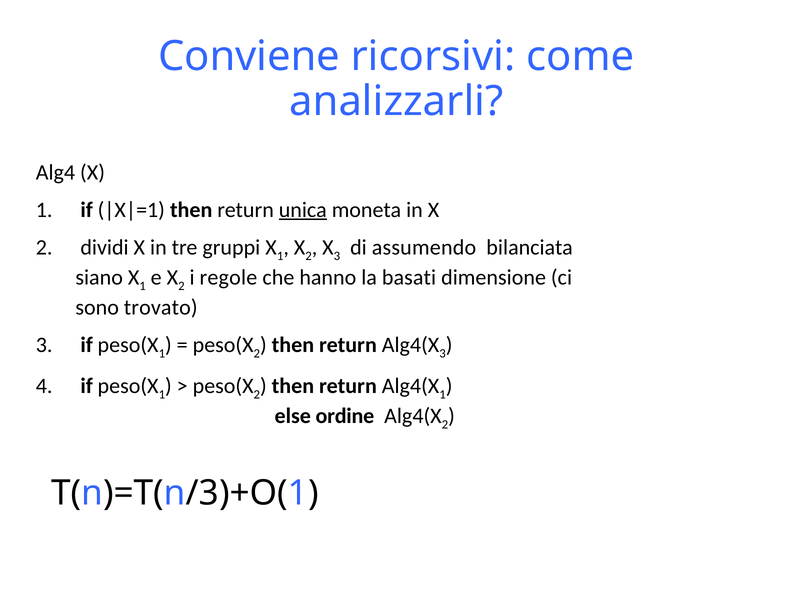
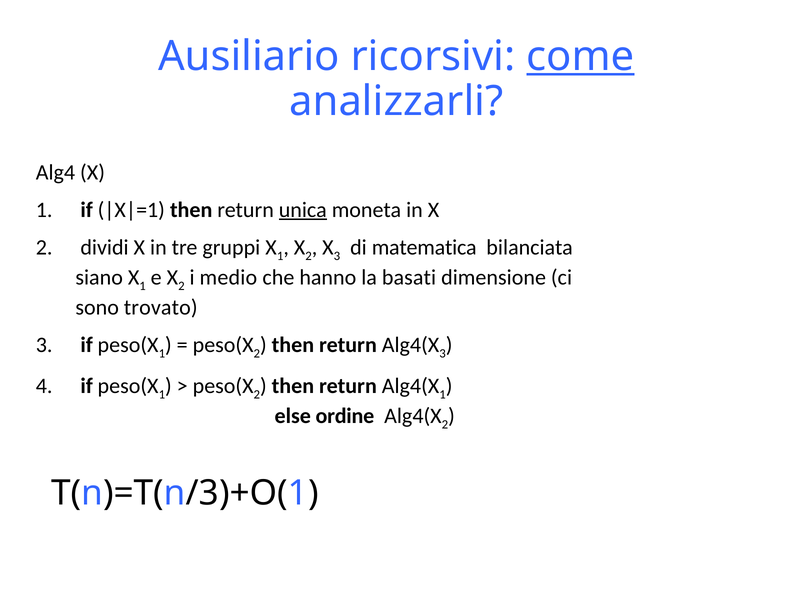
Conviene: Conviene -> Ausiliario
come underline: none -> present
assumendo: assumendo -> matematica
regole: regole -> medio
